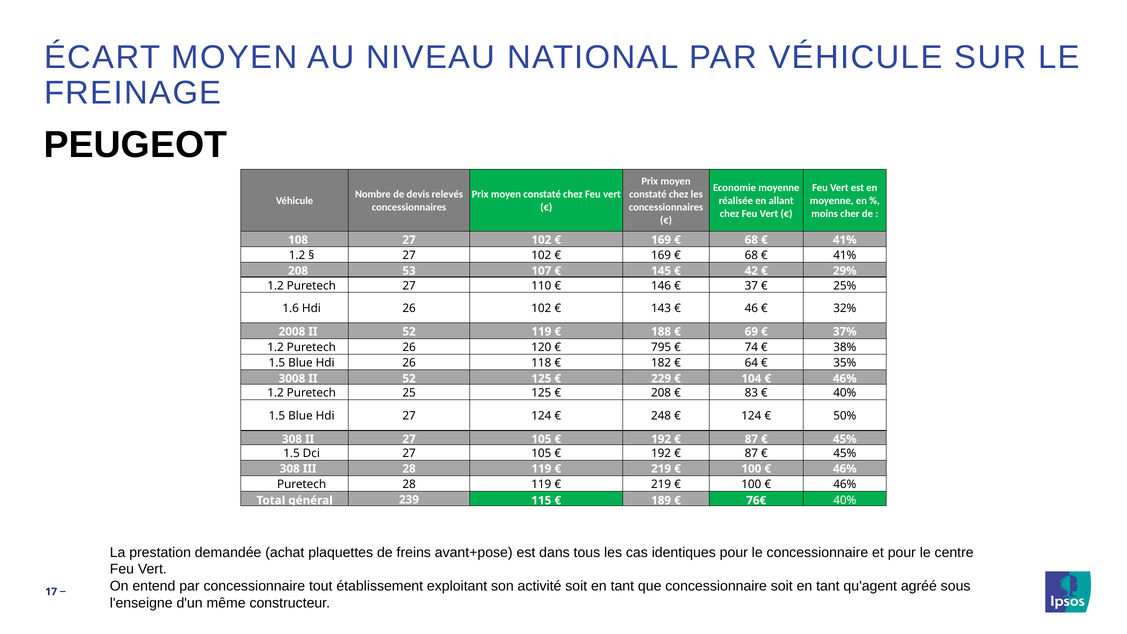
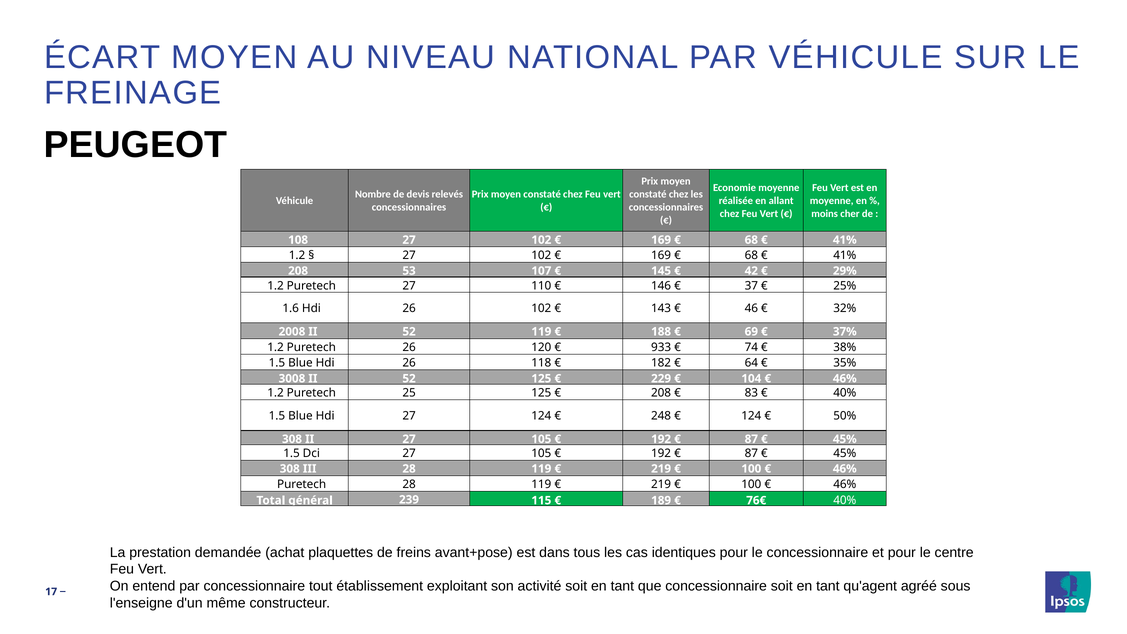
795: 795 -> 933
